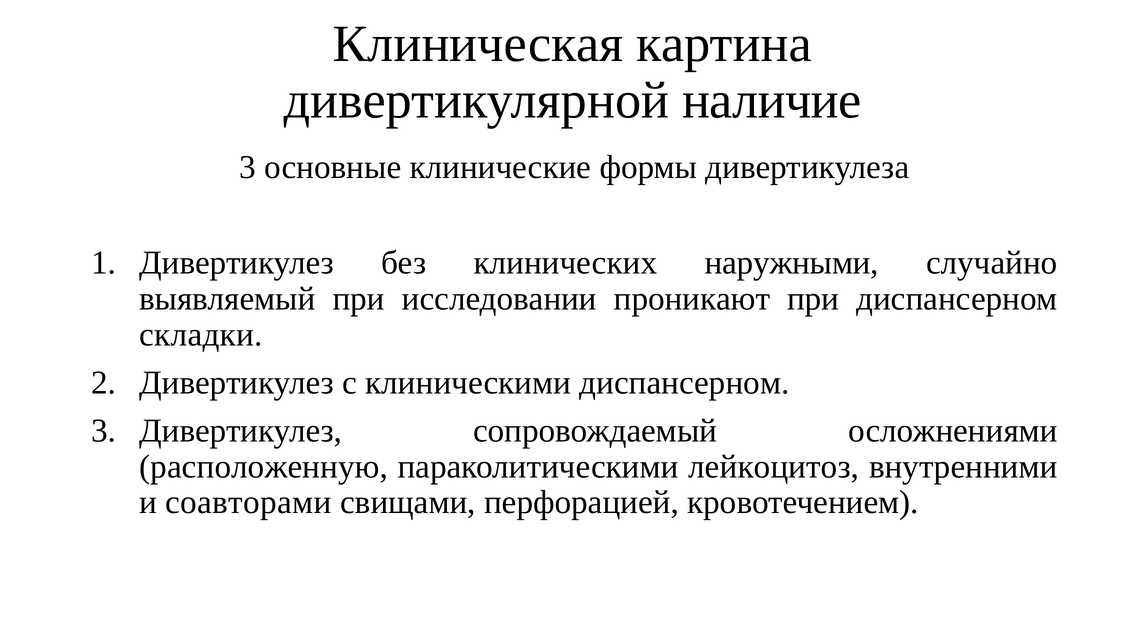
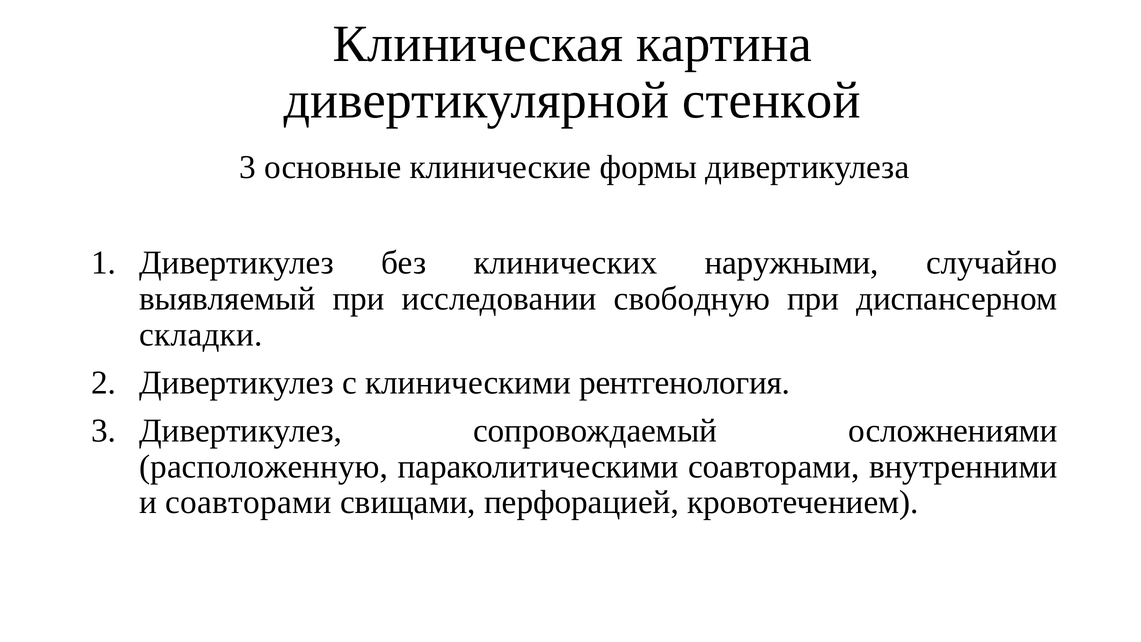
наличие: наличие -> стенкой
проникают: проникают -> свободную
клиническими диспансерном: диспансерном -> рентгенология
параколитическими лейкоцитоз: лейкоцитоз -> соавторами
